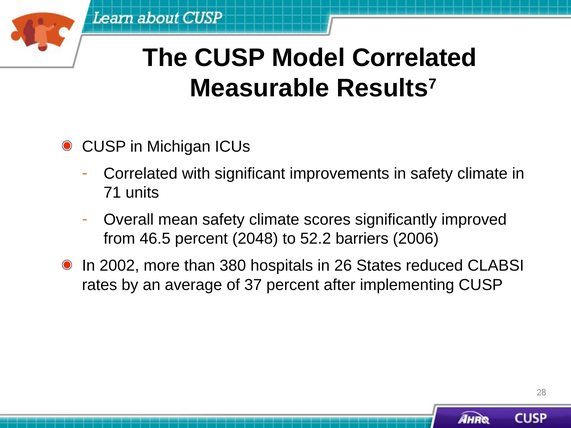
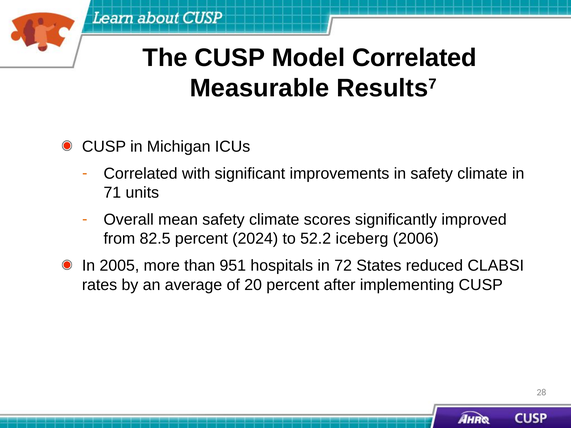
46.5: 46.5 -> 82.5
2048: 2048 -> 2024
barriers: barriers -> iceberg
2002: 2002 -> 2005
380: 380 -> 951
26: 26 -> 72
37: 37 -> 20
